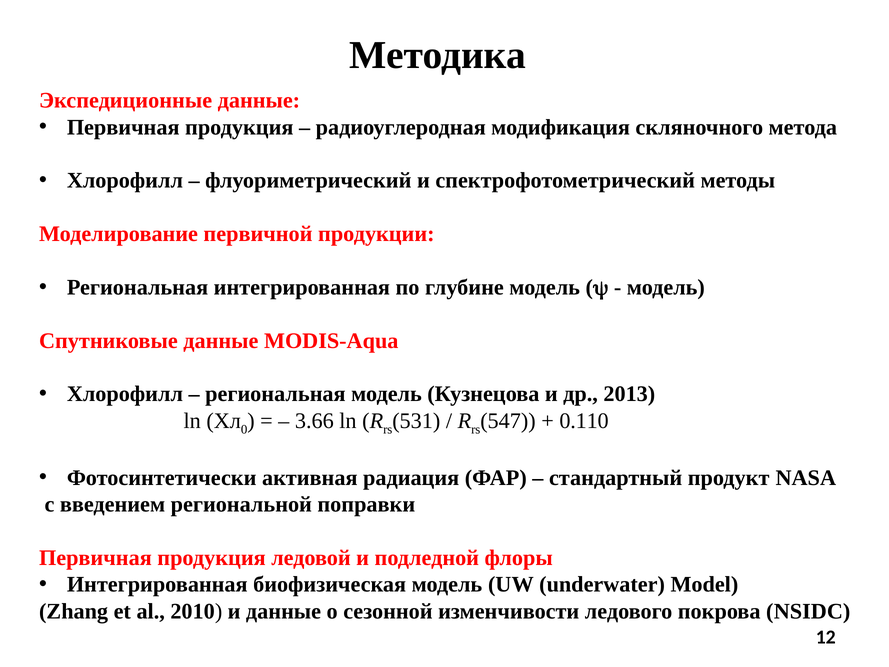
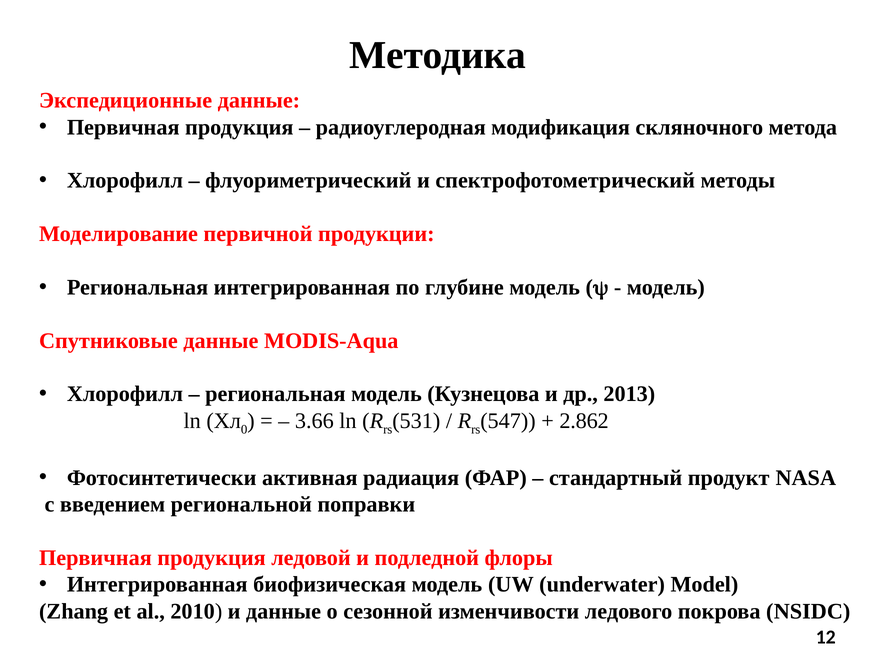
0.110: 0.110 -> 2.862
